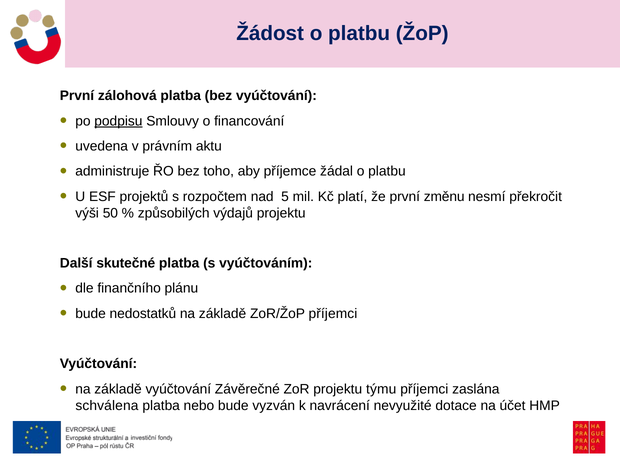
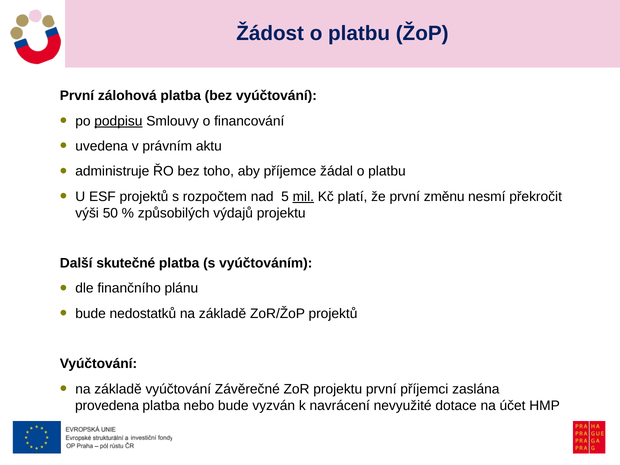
mil underline: none -> present
ZoR/ŽoP příjemci: příjemci -> projektů
projektu týmu: týmu -> první
schválena: schválena -> provedena
